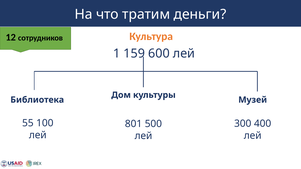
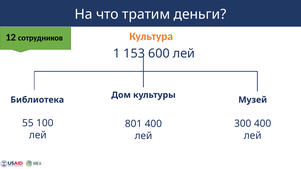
159: 159 -> 153
801 500: 500 -> 400
